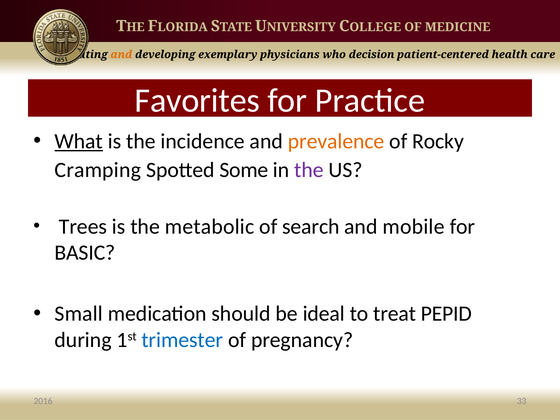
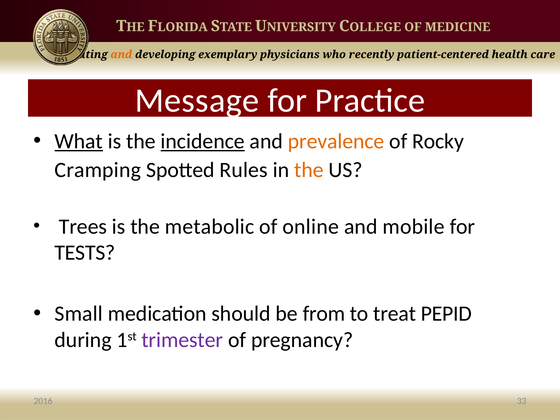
decision: decision -> recently
Favorites: Favorites -> Message
incidence underline: none -> present
Some: Some -> Rules
the at (309, 170) colour: purple -> orange
search: search -> online
BASIC: BASIC -> TESTS
ideal: ideal -> from
trimester colour: blue -> purple
